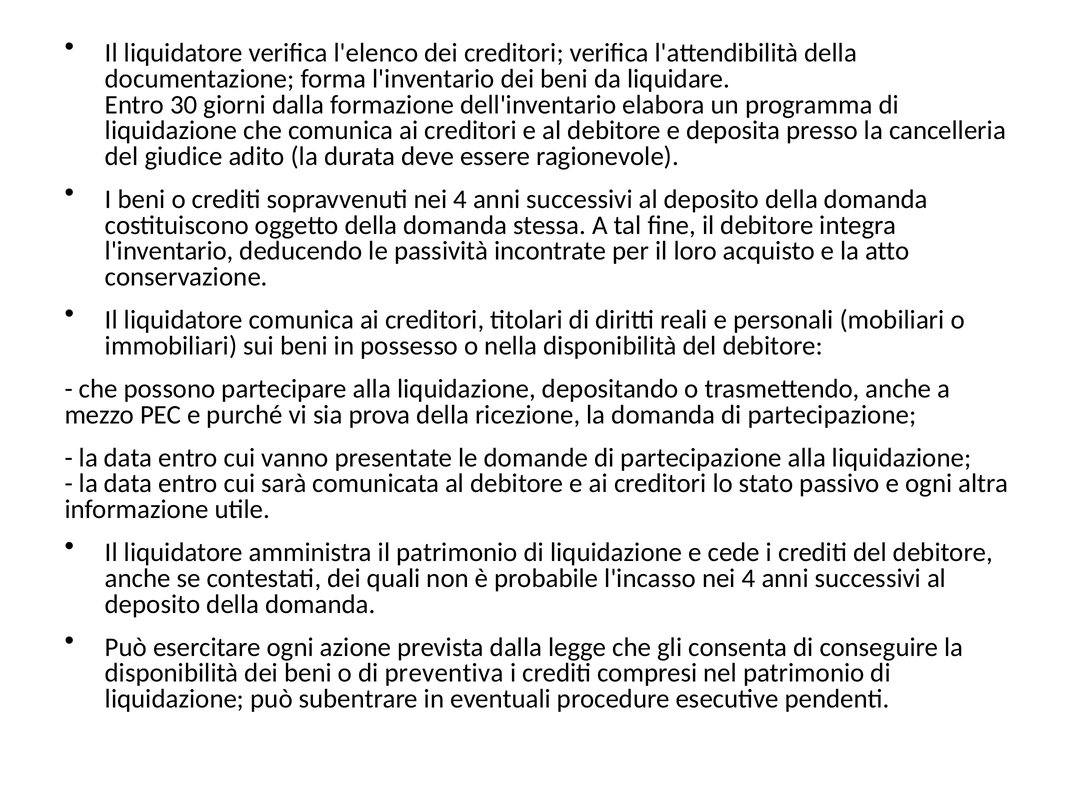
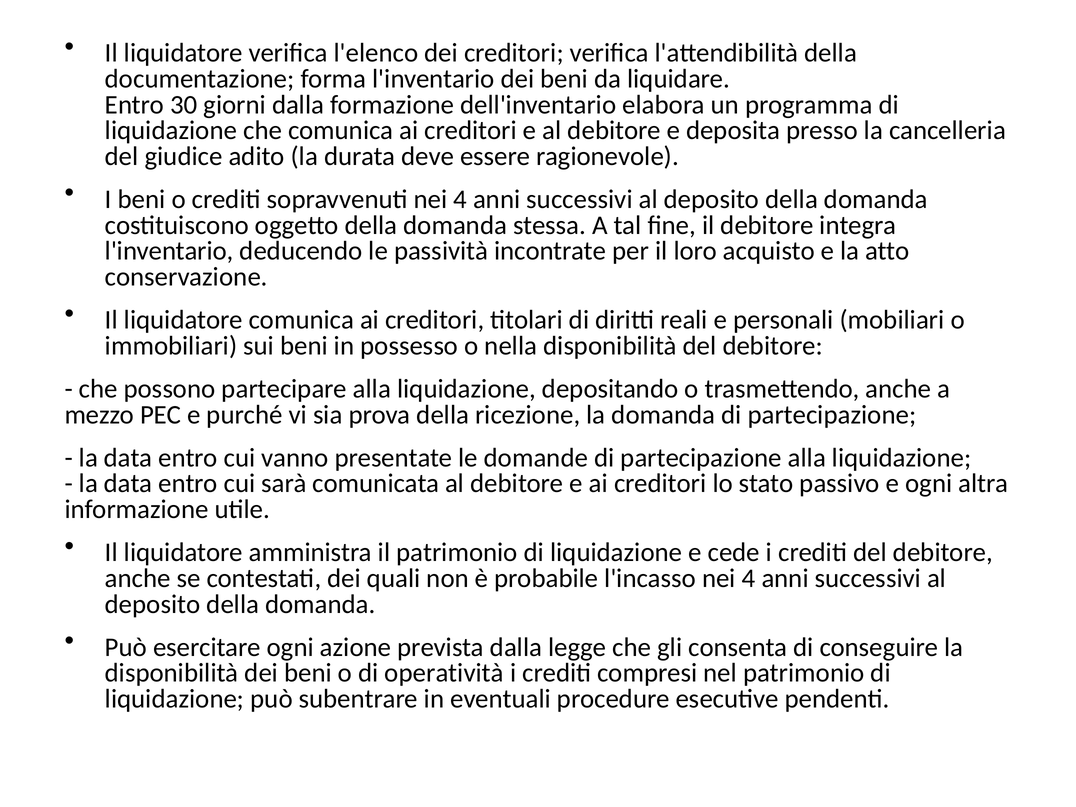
preventiva: preventiva -> operatività
